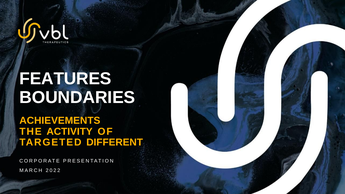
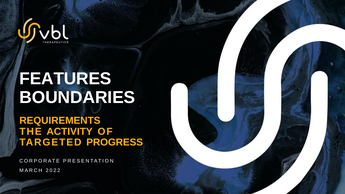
ACHIEVEMENTS: ACHIEVEMENTS -> REQUIREMENTS
DIFFERENT: DIFFERENT -> PROGRESS
